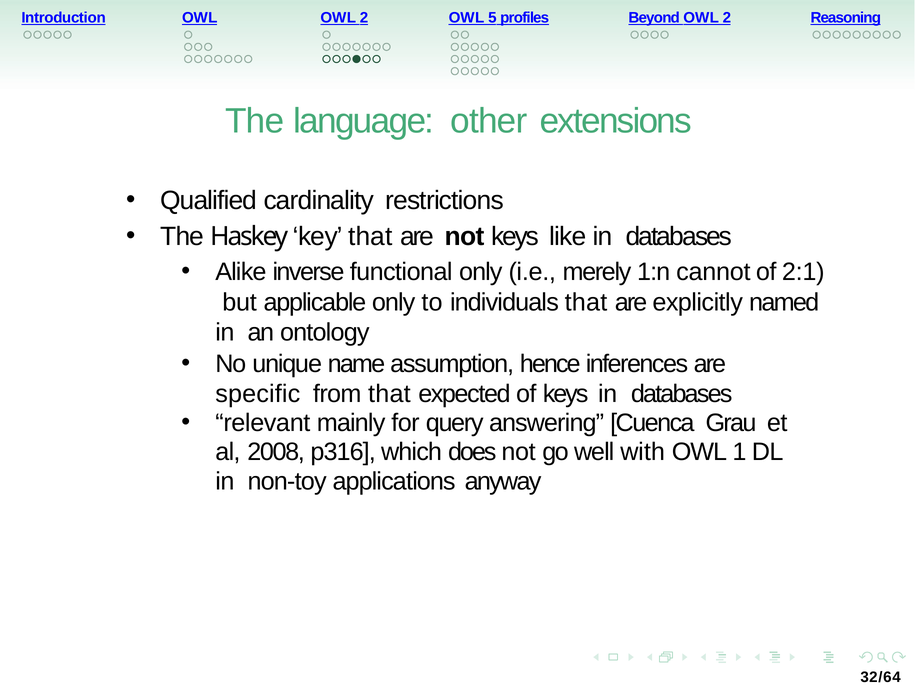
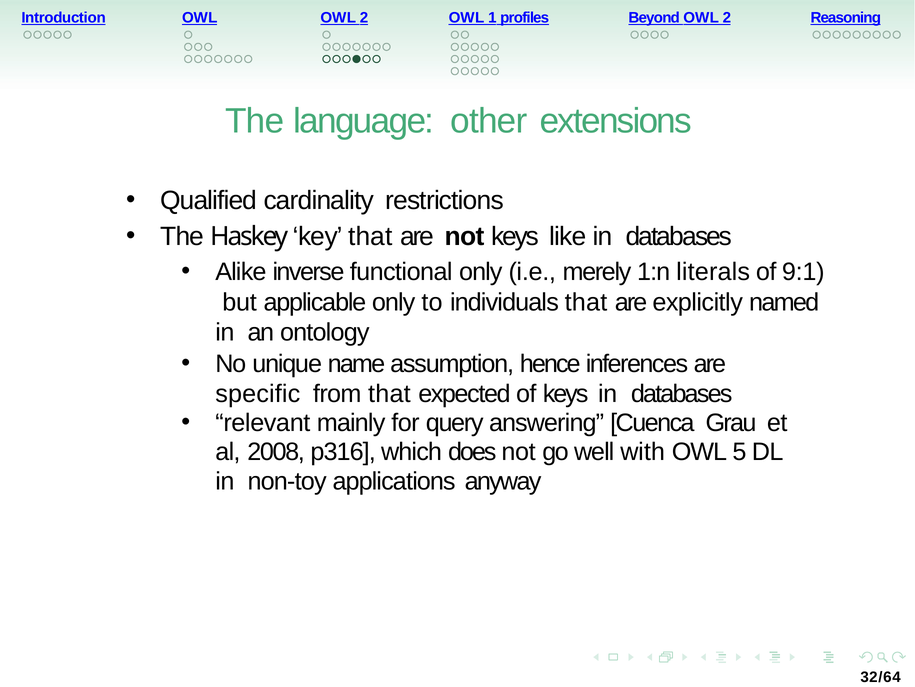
5: 5 -> 1
cannot: cannot -> literals
2:1: 2:1 -> 9:1
1: 1 -> 5
